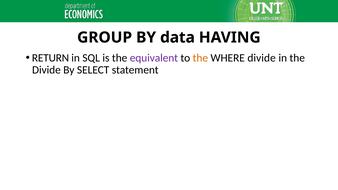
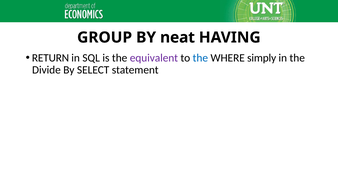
data: data -> neat
the at (200, 58) colour: orange -> blue
WHERE divide: divide -> simply
